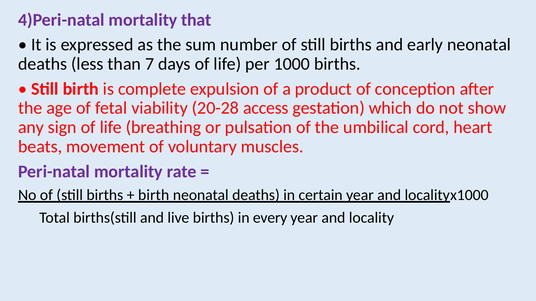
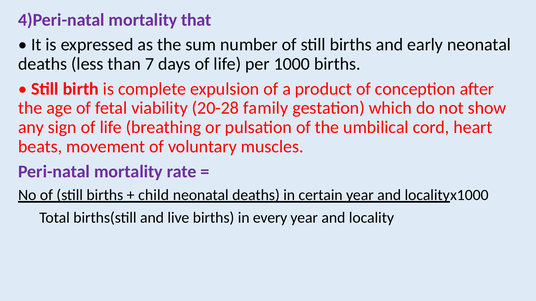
access: access -> family
birth at (154, 195): birth -> child
